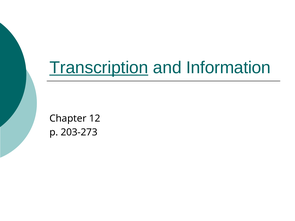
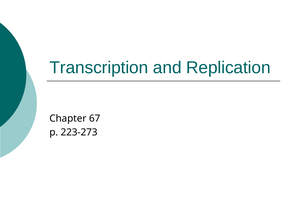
Transcription underline: present -> none
Information: Information -> Replication
12: 12 -> 67
203-273: 203-273 -> 223-273
